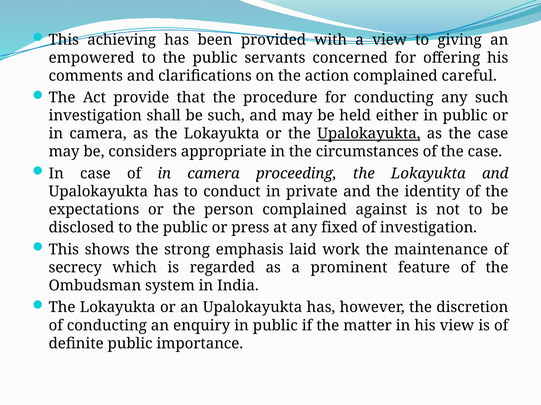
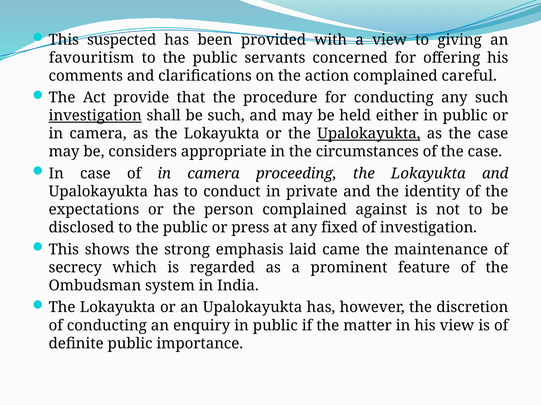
achieving: achieving -> suspected
empowered: empowered -> favouritism
investigation at (95, 116) underline: none -> present
work: work -> came
